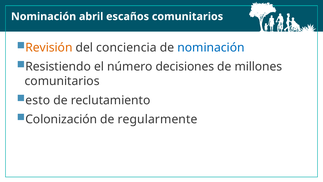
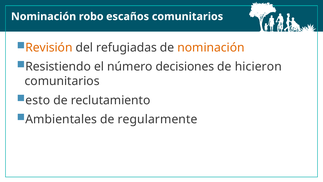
abril: abril -> robo
conciencia: conciencia -> refugiadas
nominación at (211, 48) colour: blue -> orange
millones: millones -> hicieron
Colonización: Colonización -> Ambientales
